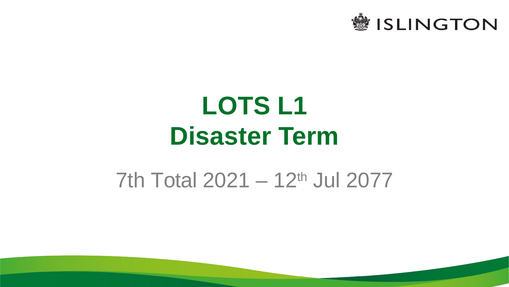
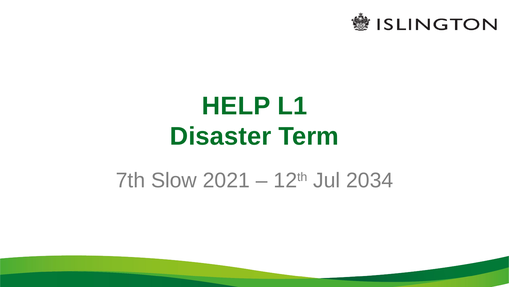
LOTS: LOTS -> HELP
Total: Total -> Slow
2077: 2077 -> 2034
